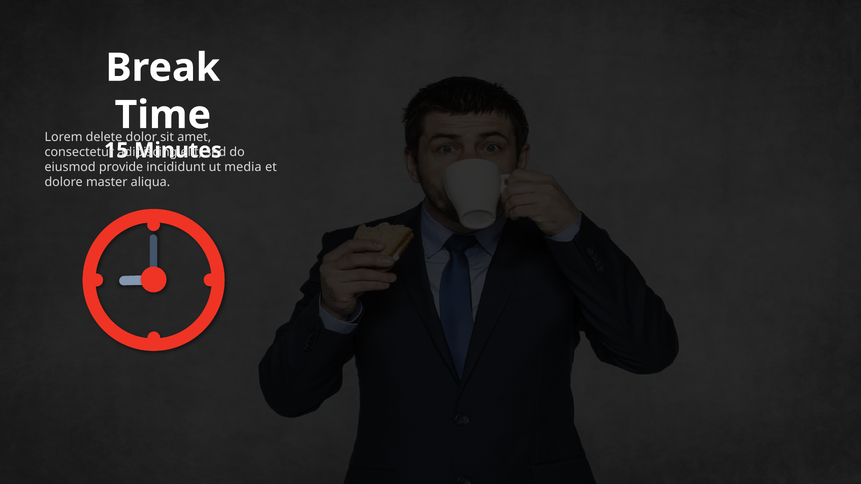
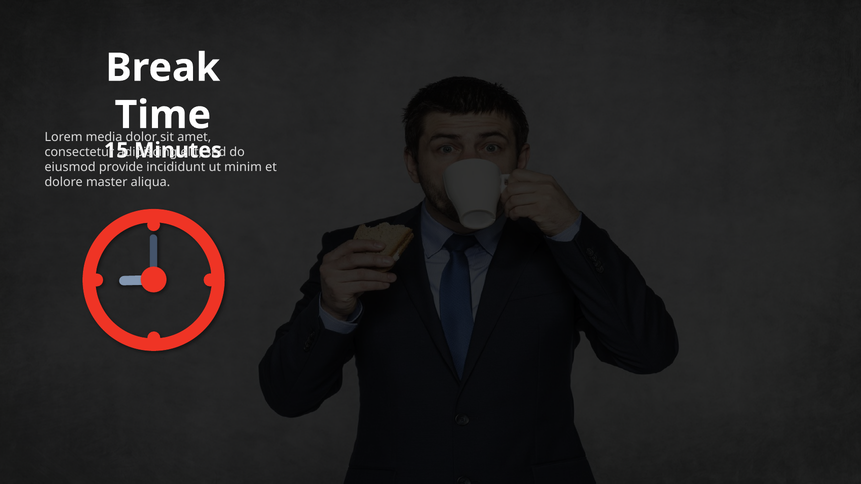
delete: delete -> media
media: media -> minim
